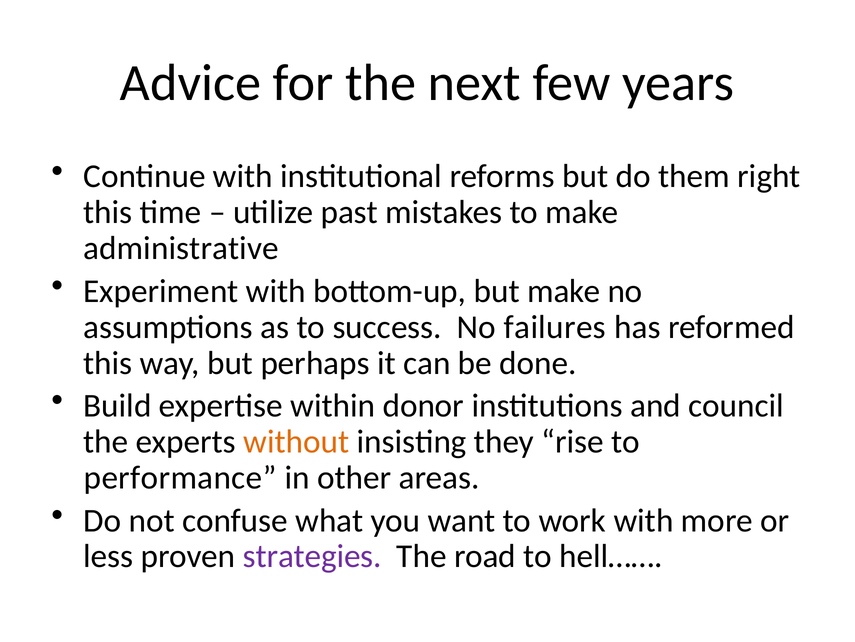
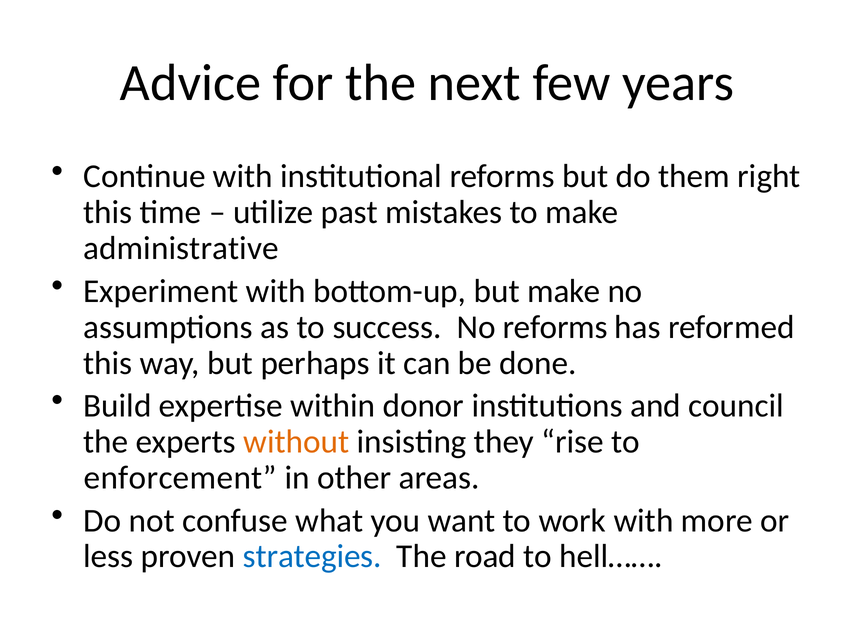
No failures: failures -> reforms
performance: performance -> enforcement
strategies colour: purple -> blue
